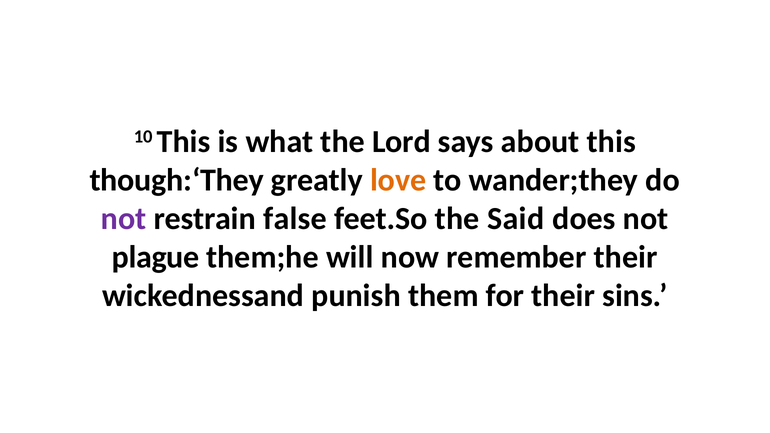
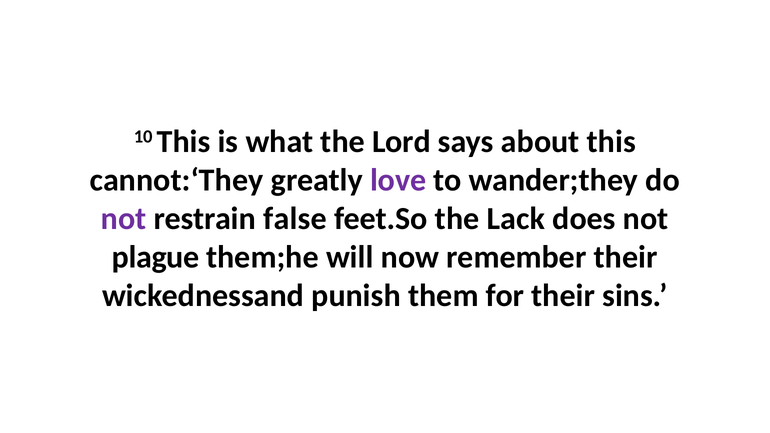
though:‘They: though:‘They -> cannot:‘They
love colour: orange -> purple
Said: Said -> Lack
